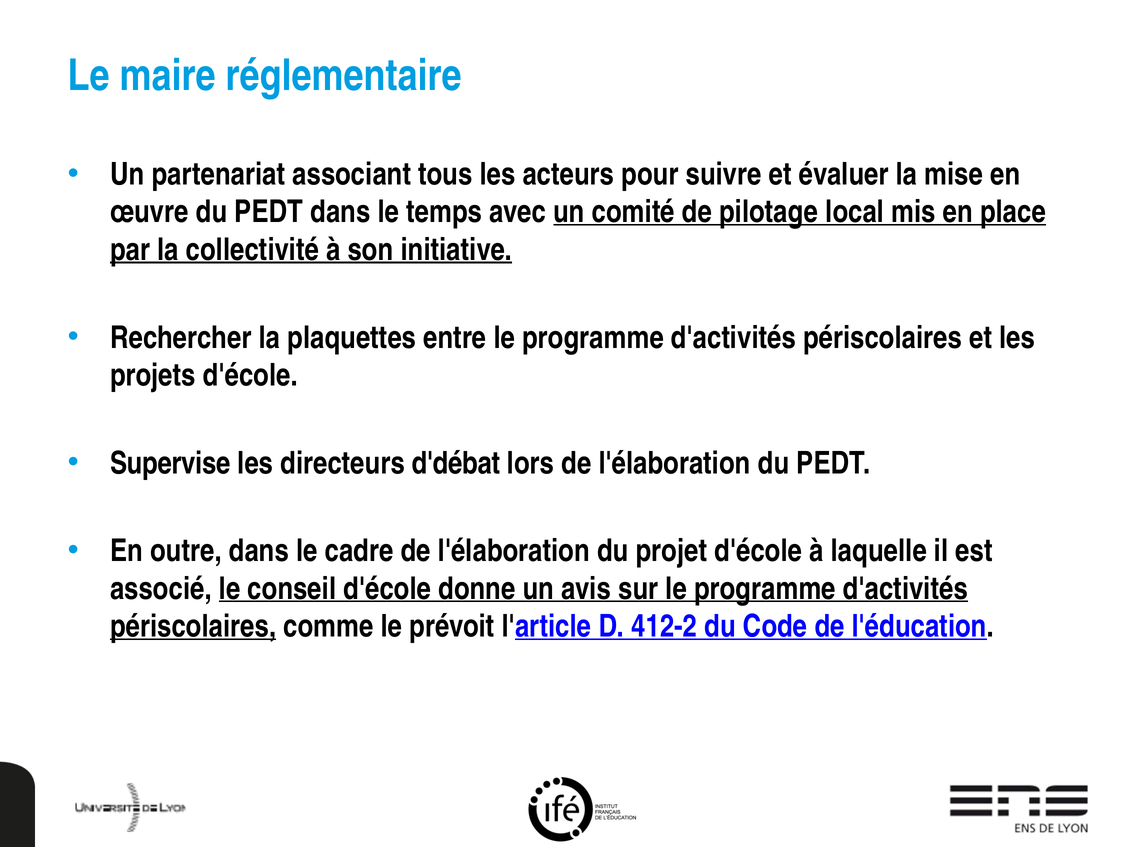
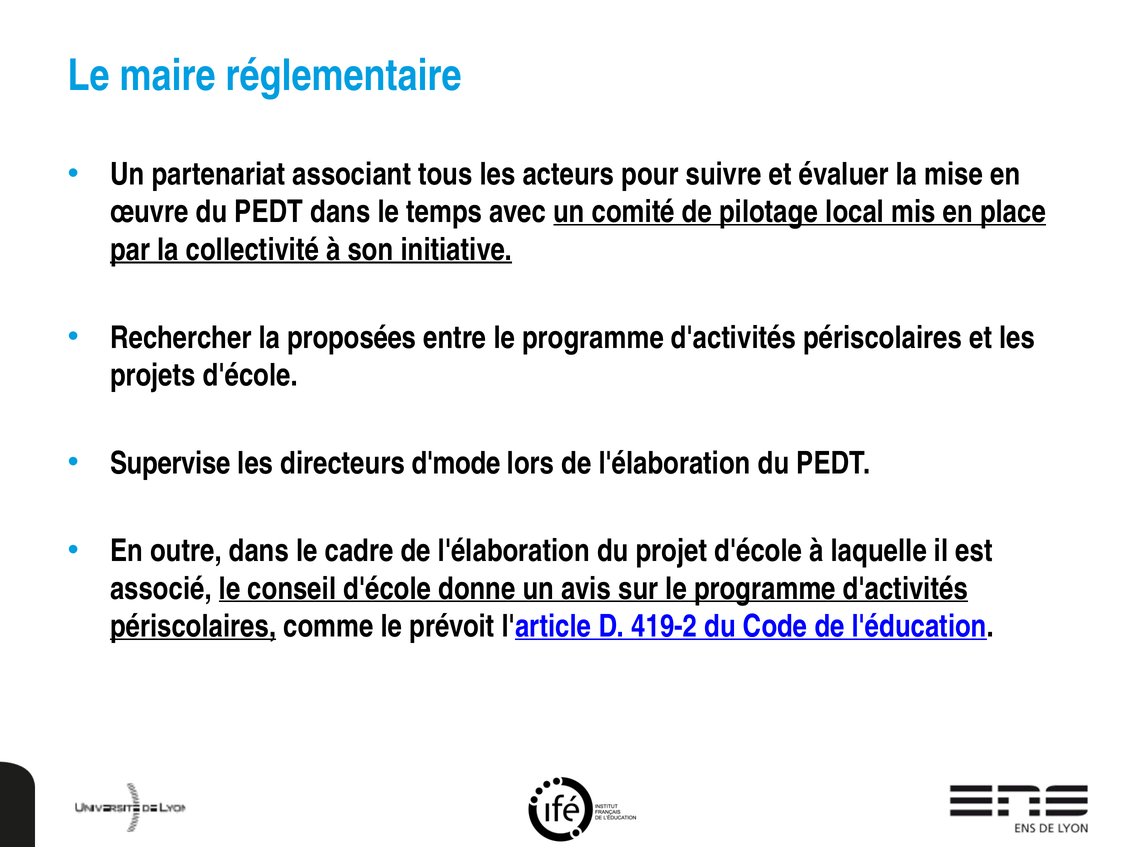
plaquettes: plaquettes -> proposées
d'débat: d'débat -> d'mode
412-2: 412-2 -> 419-2
